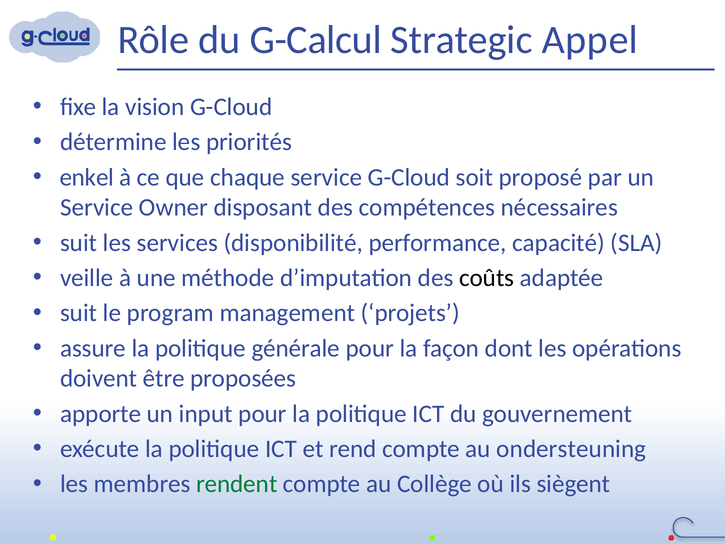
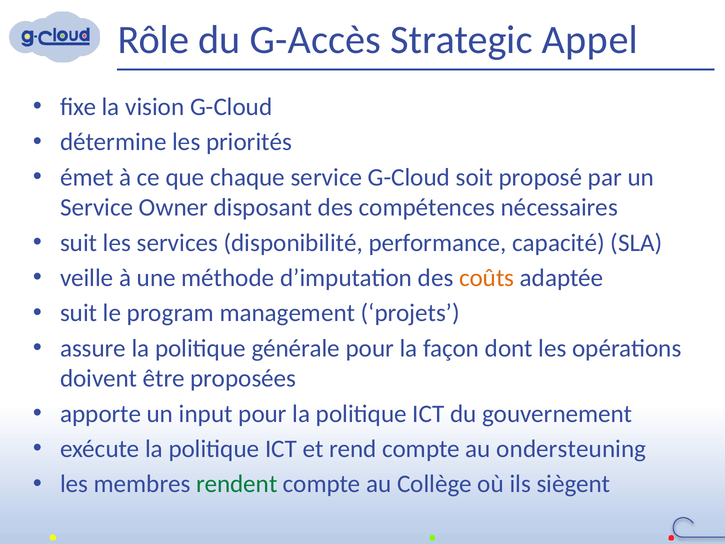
G-Calcul: G-Calcul -> G-Accès
enkel: enkel -> émet
coûts colour: black -> orange
